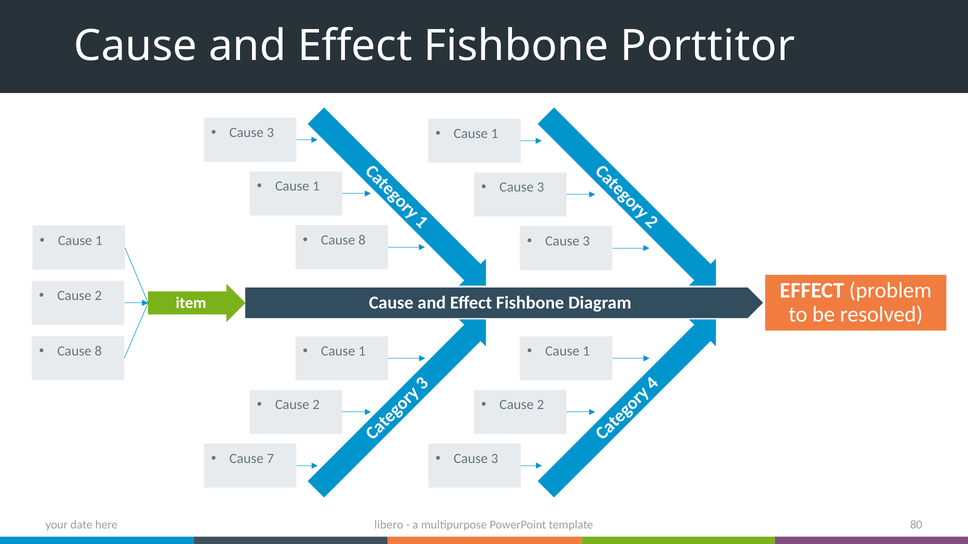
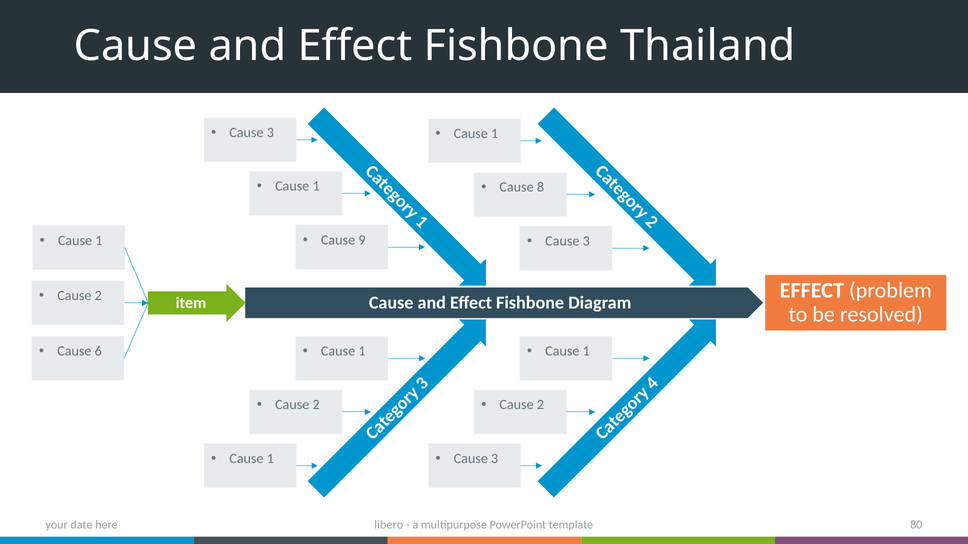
Porttitor: Porttitor -> Thailand
3 at (540, 187): 3 -> 8
8 at (362, 240): 8 -> 9
8 at (98, 351): 8 -> 6
7 at (270, 459): 7 -> 1
